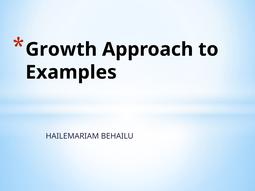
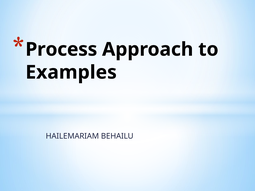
Growth: Growth -> Process
